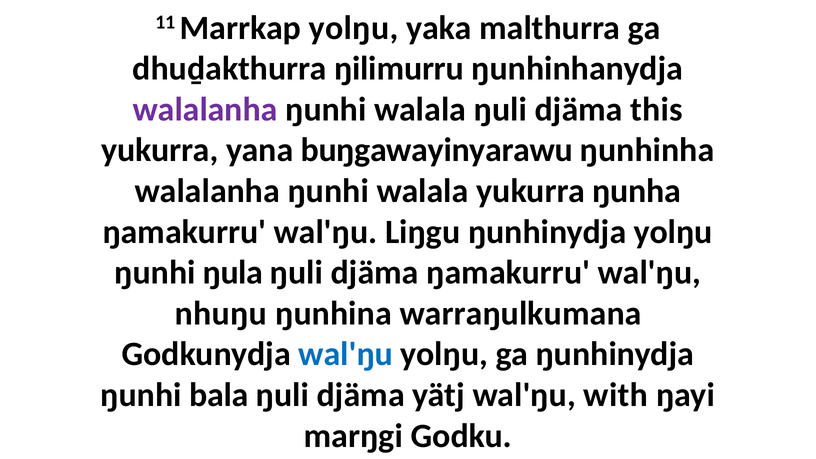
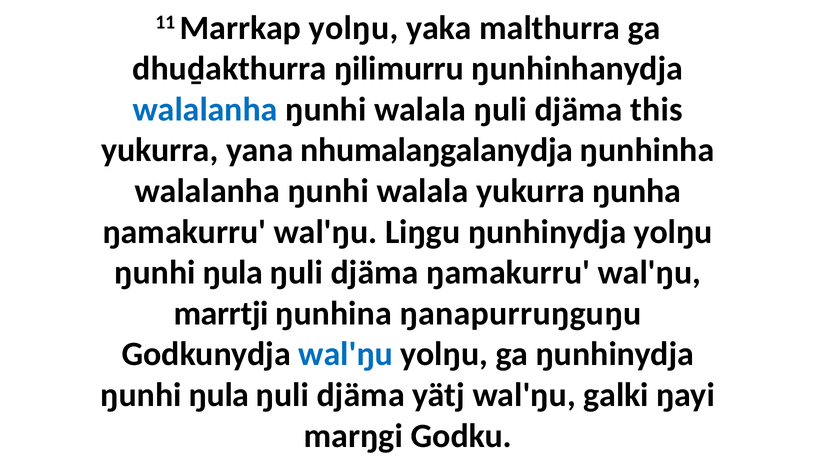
walalanha at (205, 109) colour: purple -> blue
buŋgawayinyarawu: buŋgawayinyarawu -> nhumalaŋgalanydja
nhuŋu: nhuŋu -> marrtji
warraŋulkumana: warraŋulkumana -> ŋanapurruŋguŋu
bala at (219, 395): bala -> ŋula
with: with -> galki
